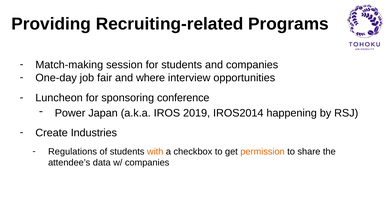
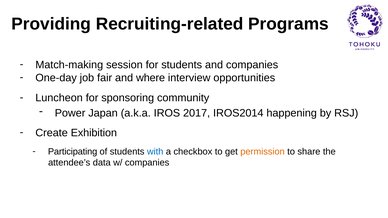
conference: conference -> community
2019: 2019 -> 2017
Industries: Industries -> Exhibition
Regulations: Regulations -> Participating
with colour: orange -> blue
